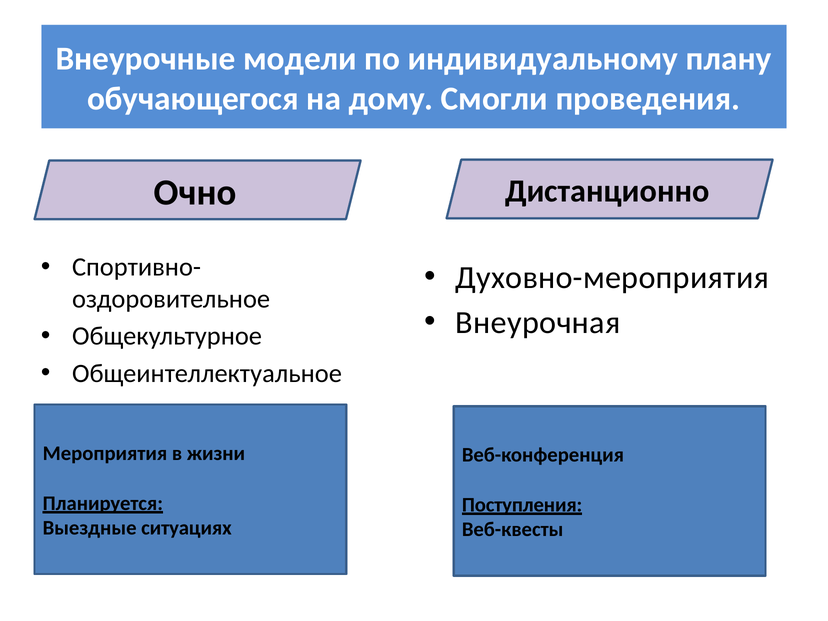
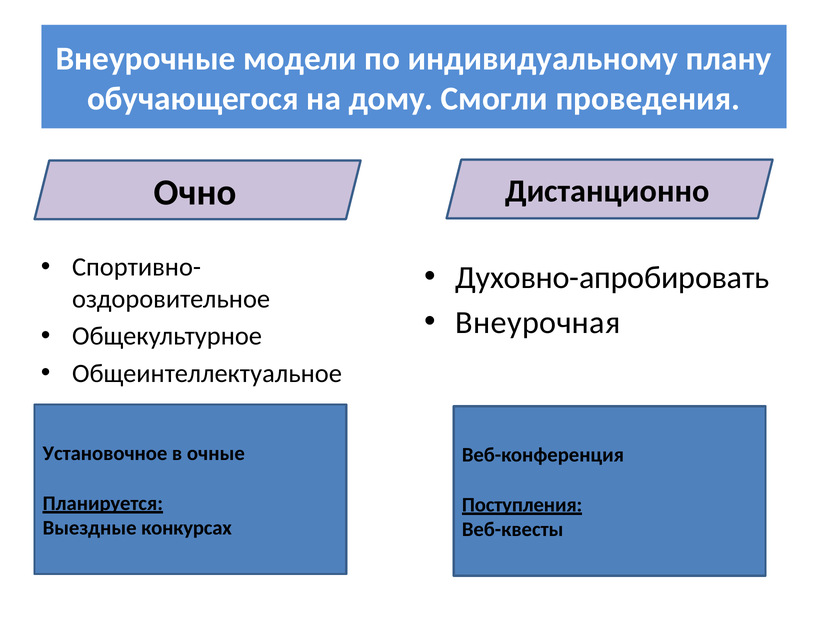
Духовно-мероприятия: Духовно-мероприятия -> Духовно-апробировать
Мероприятия: Мероприятия -> Установочное
жизни: жизни -> очные
ситуациях: ситуациях -> конкурсах
